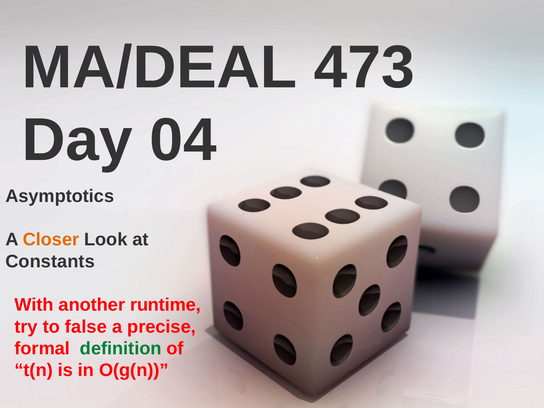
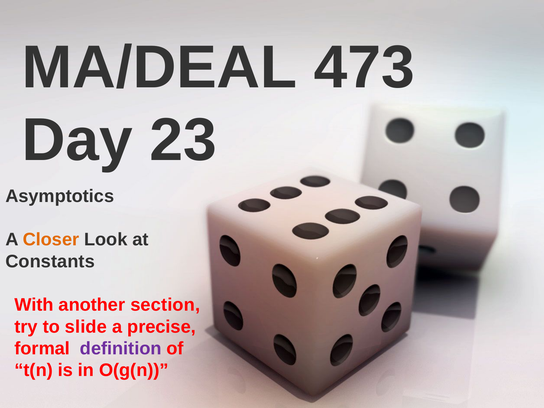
04: 04 -> 23
runtime: runtime -> section
false: false -> slide
definition colour: green -> purple
